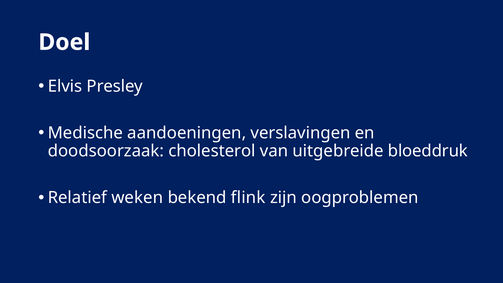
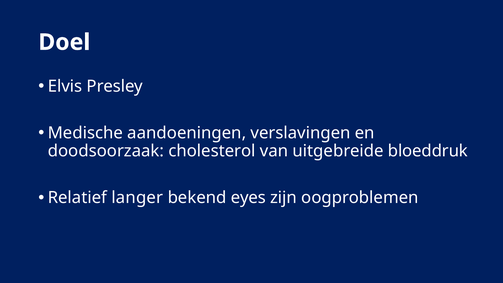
weken: weken -> langer
flink: flink -> eyes
